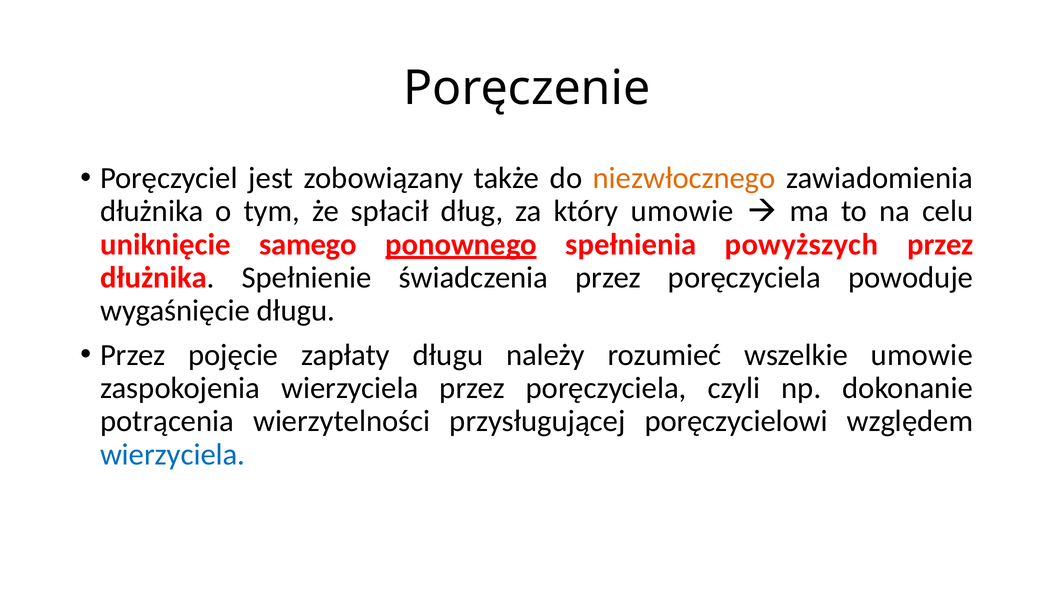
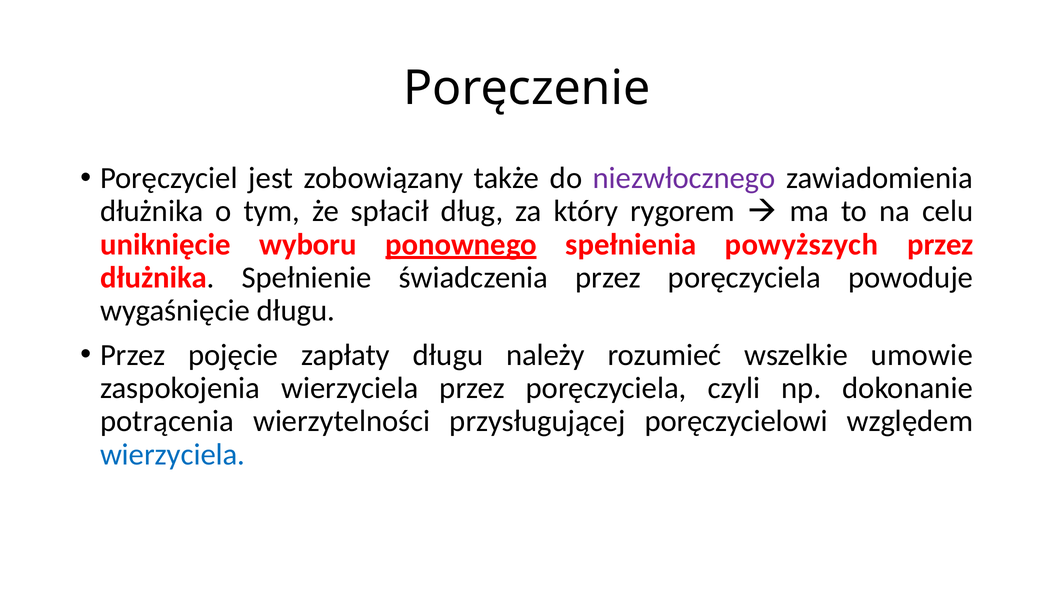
niezwłocznego colour: orange -> purple
który umowie: umowie -> rygorem
samego: samego -> wyboru
